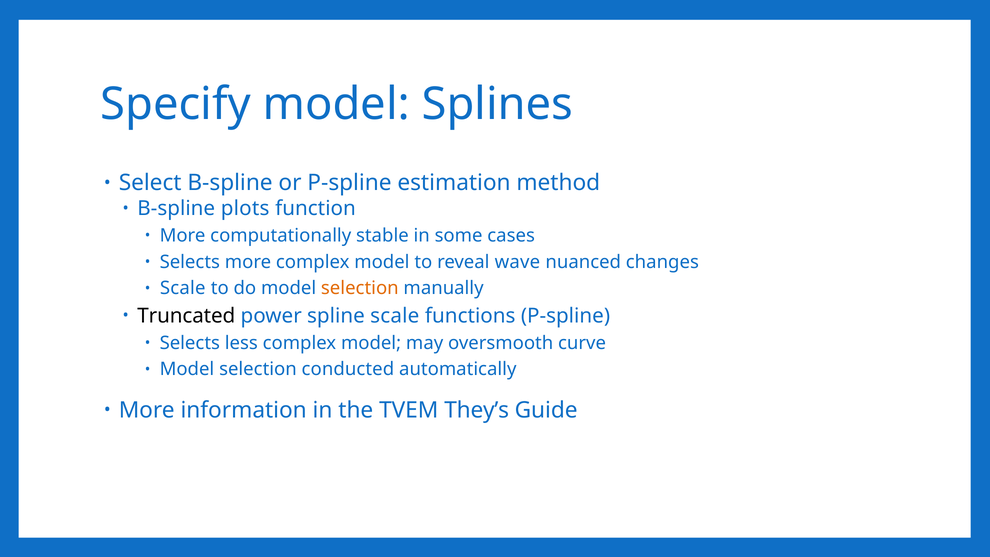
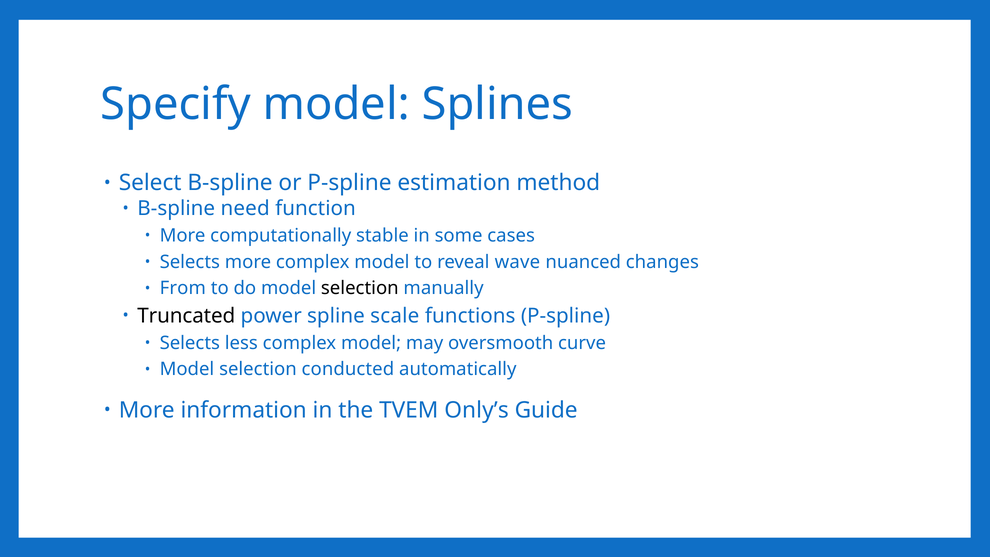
plots: plots -> need
Scale at (183, 288): Scale -> From
selection at (360, 288) colour: orange -> black
They’s: They’s -> Only’s
